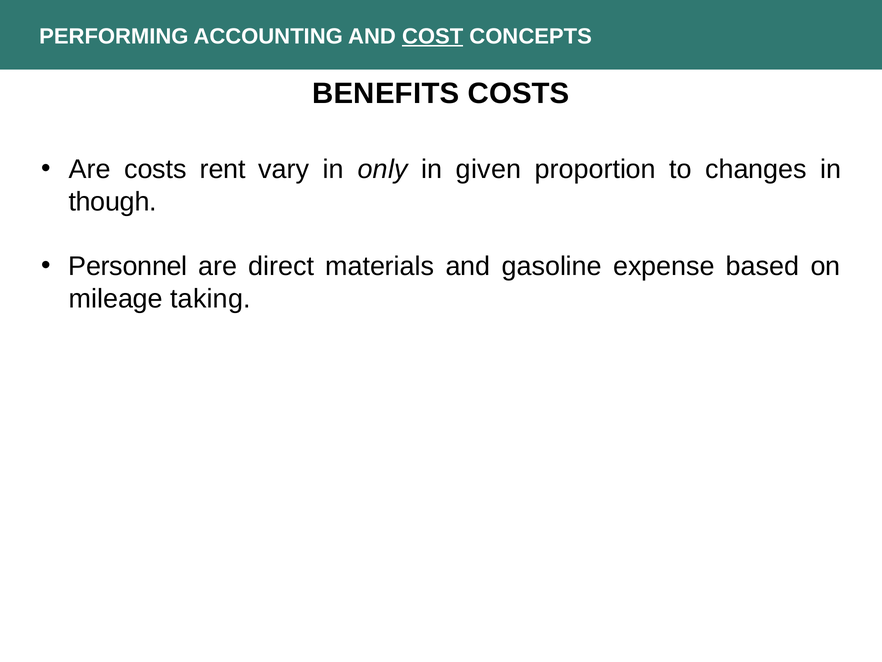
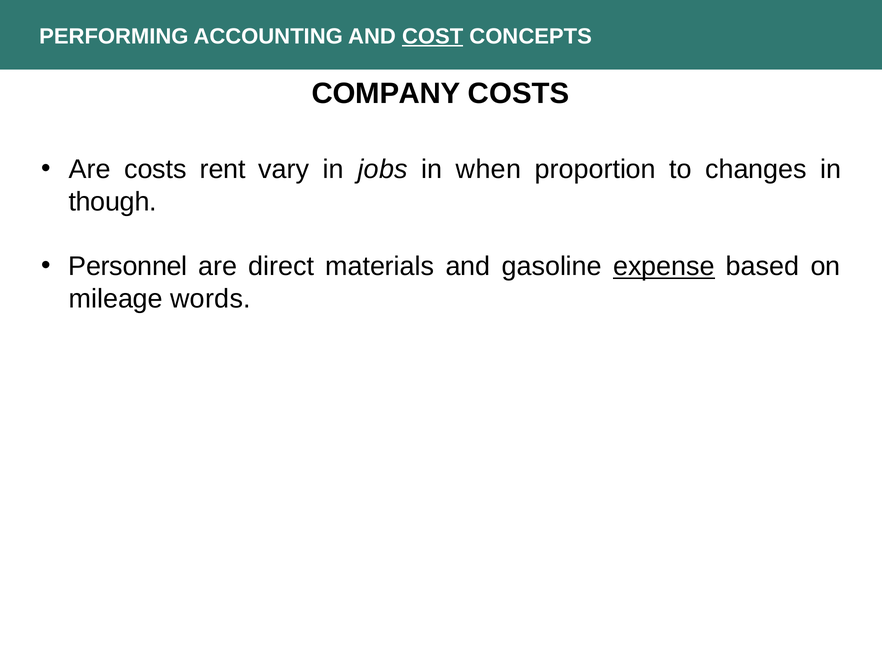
BENEFITS: BENEFITS -> COMPANY
only: only -> jobs
given: given -> when
expense underline: none -> present
taking: taking -> words
